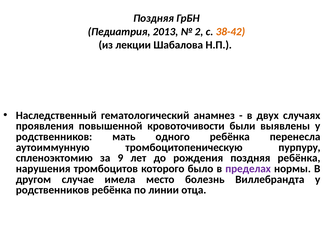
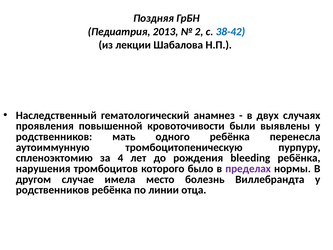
38-42 colour: orange -> blue
9: 9 -> 4
рождения поздняя: поздняя -> bleeding
